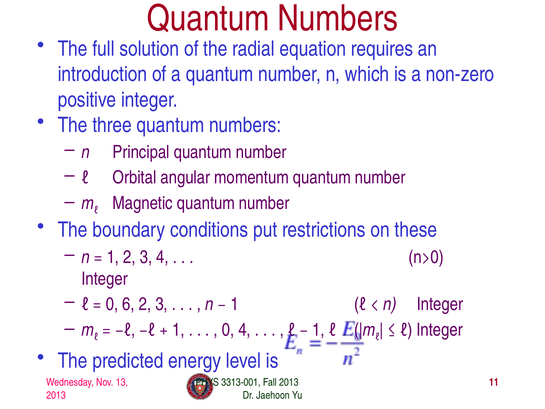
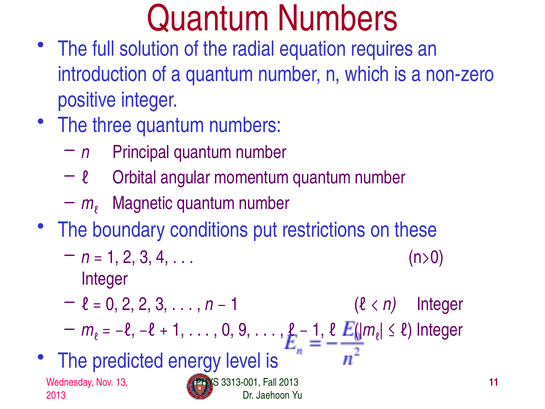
0 6: 6 -> 2
0 4: 4 -> 9
